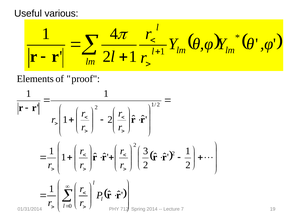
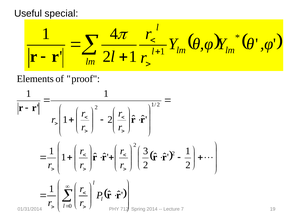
various: various -> special
